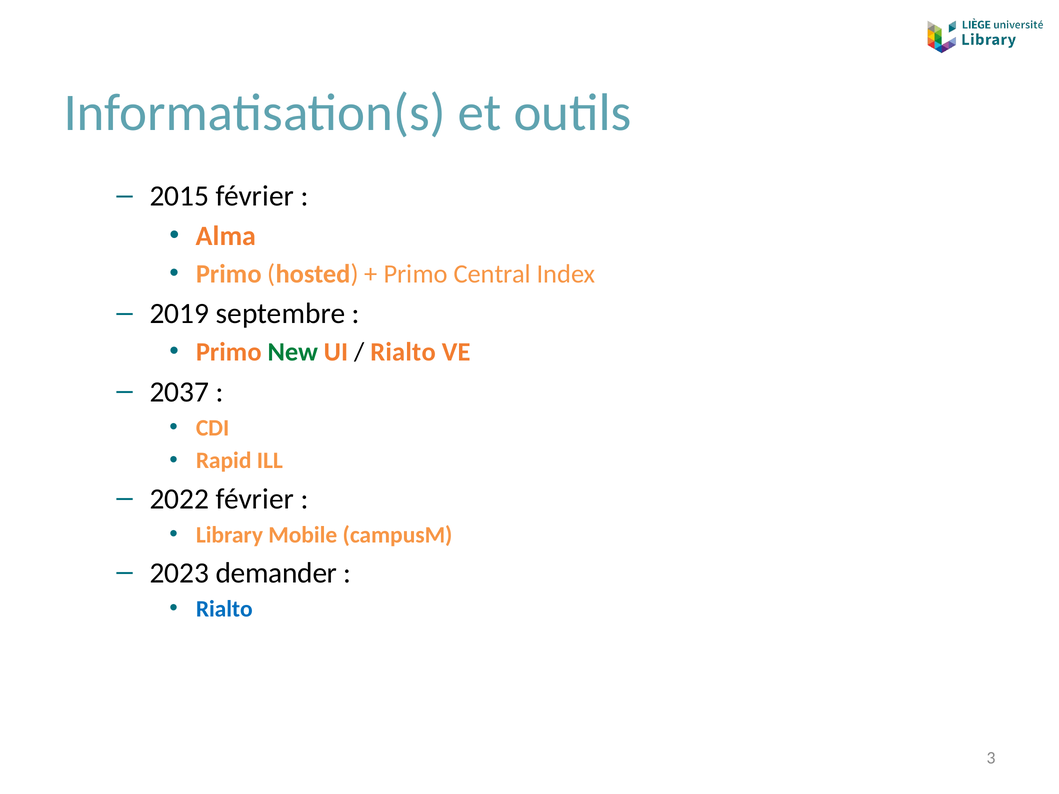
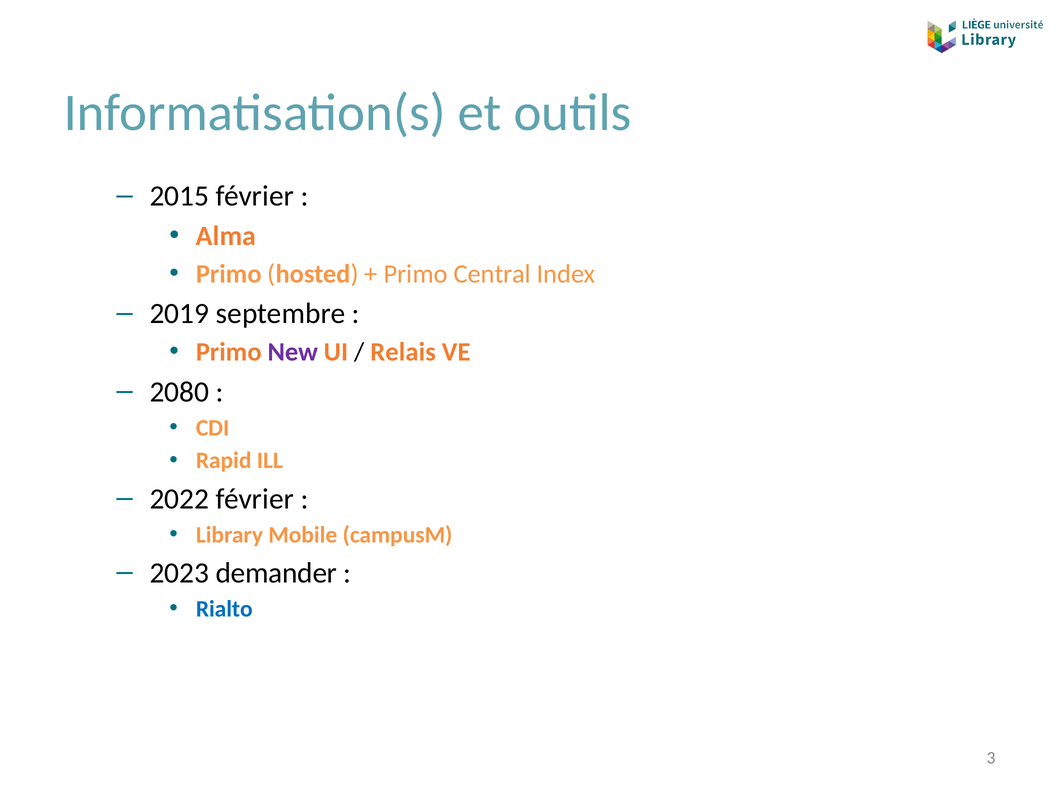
New colour: green -> purple
Rialto at (403, 352): Rialto -> Relais
2037: 2037 -> 2080
